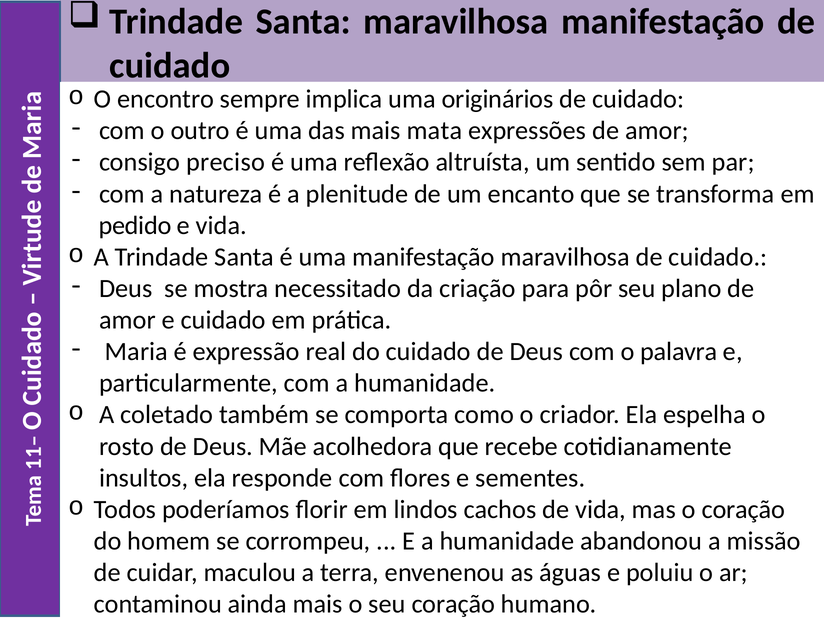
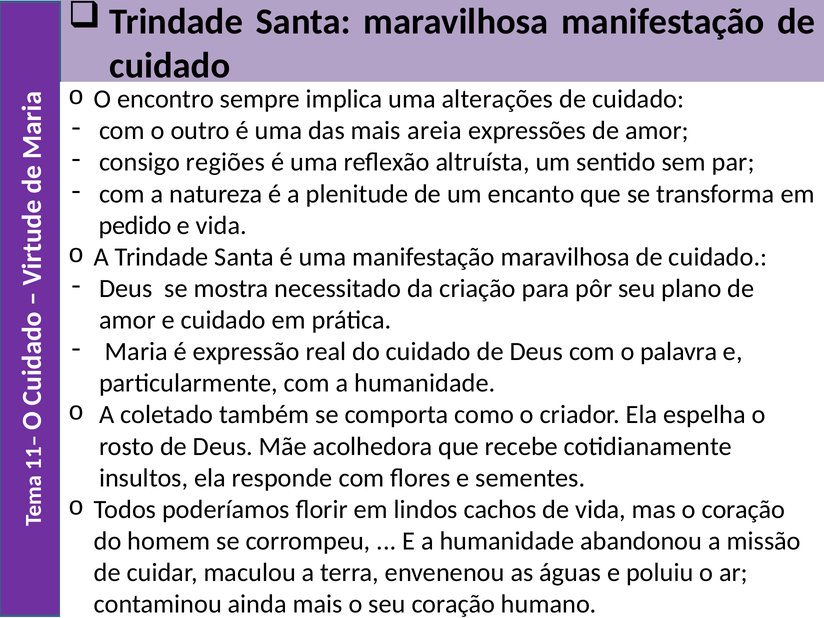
originários: originários -> alterações
mata: mata -> areia
preciso: preciso -> regiões
